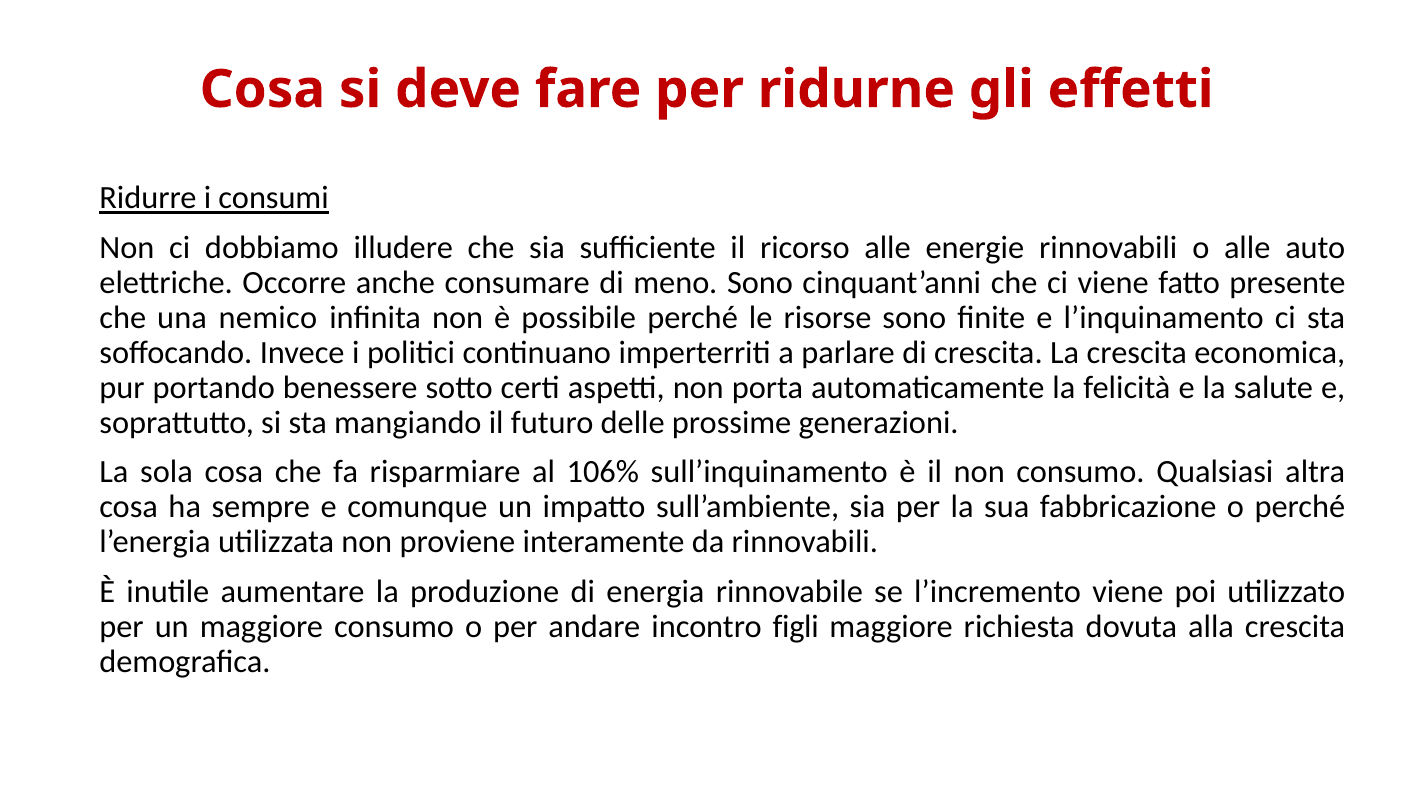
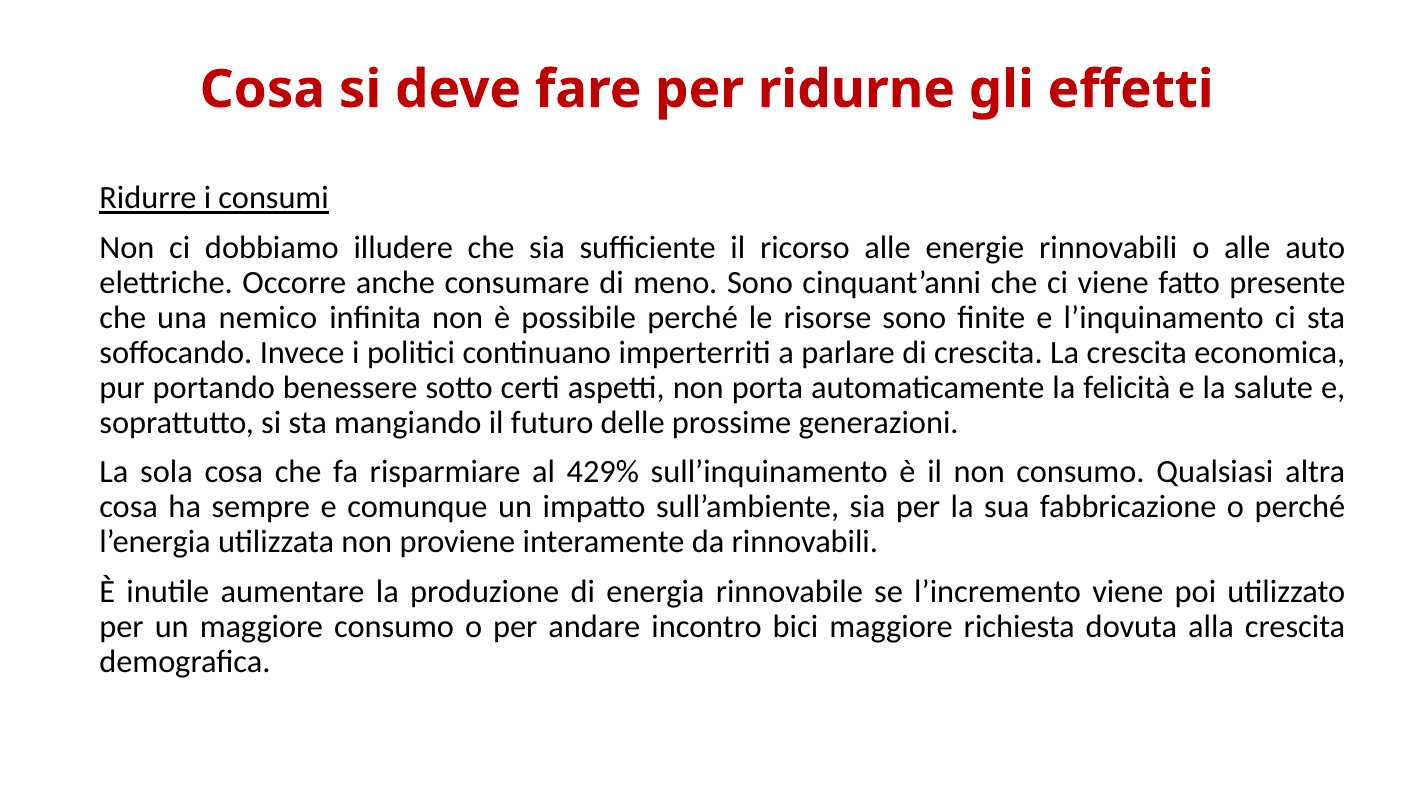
106%: 106% -> 429%
figli: figli -> bici
